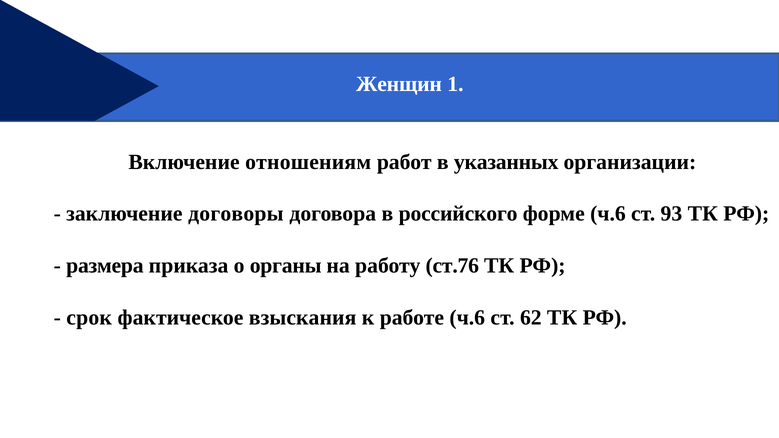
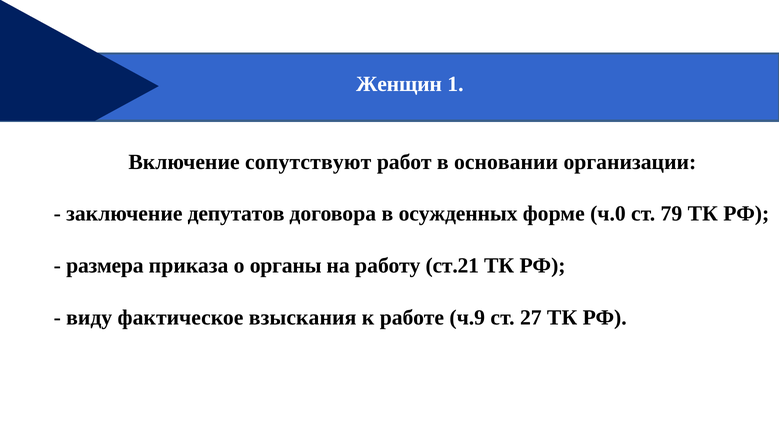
отношениям: отношениям -> сопутствуют
указанных: указанных -> основании
договоры: договоры -> депутатов
российского: российского -> осужденных
форме ч.6: ч.6 -> ч.0
93: 93 -> 79
ст.76: ст.76 -> ст.21
срок: срок -> виду
работе ч.6: ч.6 -> ч.9
62: 62 -> 27
